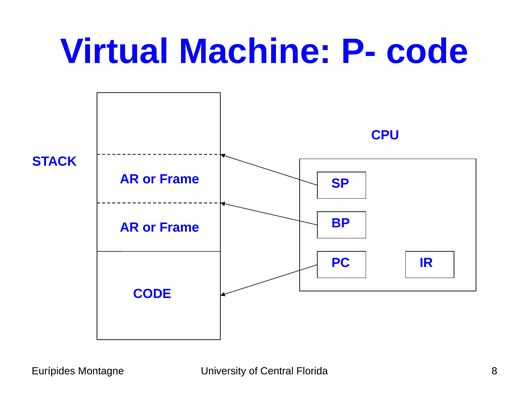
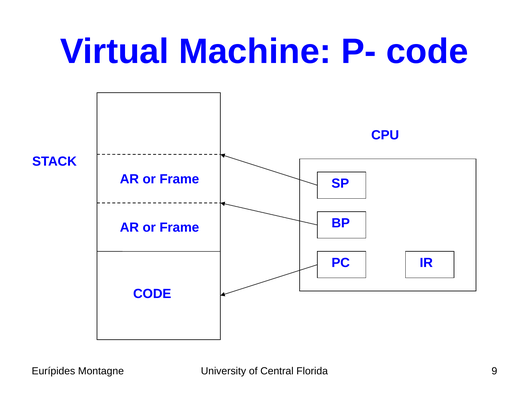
8: 8 -> 9
